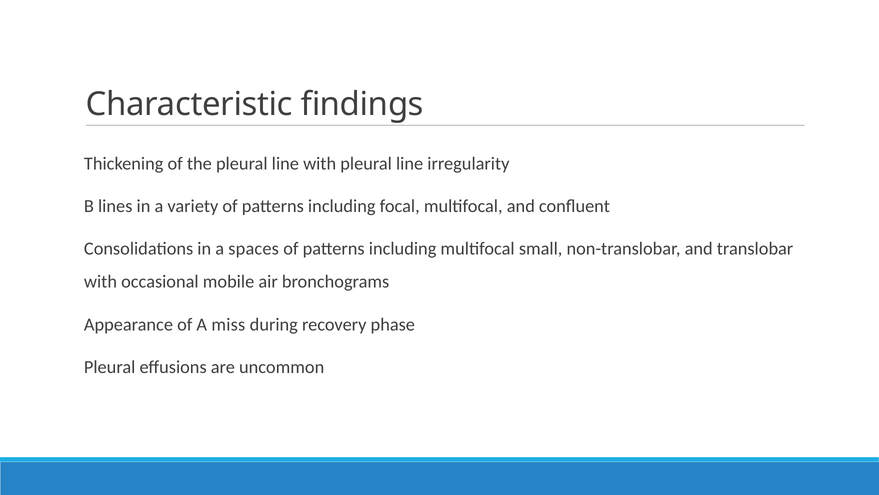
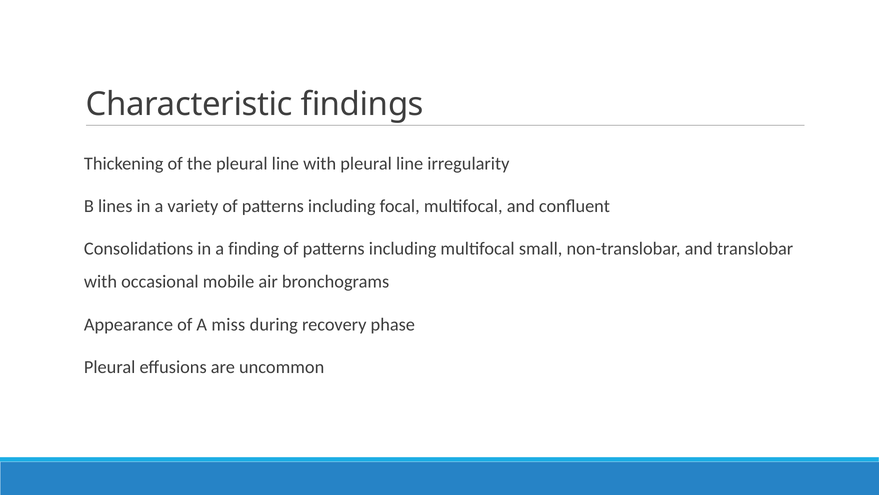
spaces: spaces -> finding
